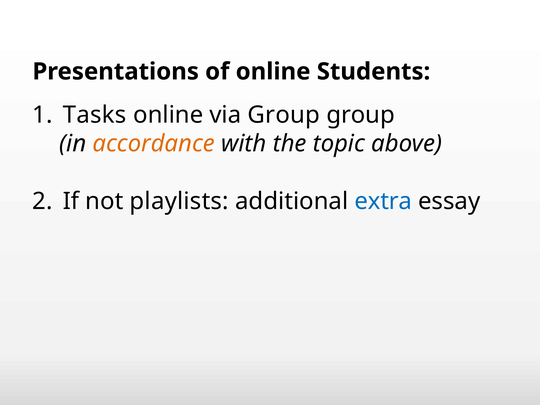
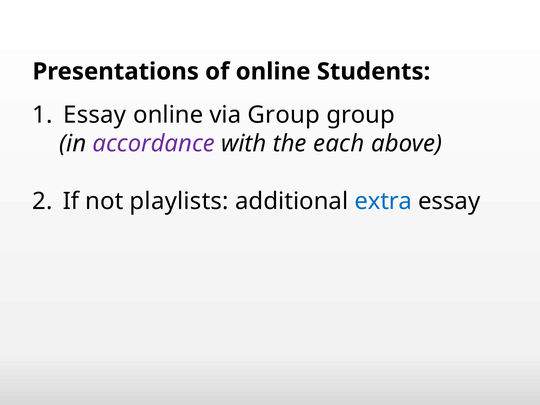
Tasks at (95, 115): Tasks -> Essay
accordance colour: orange -> purple
topic: topic -> each
